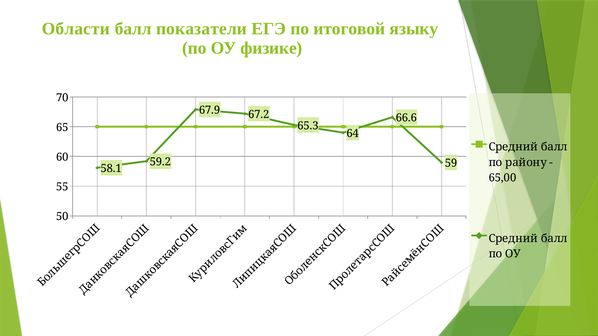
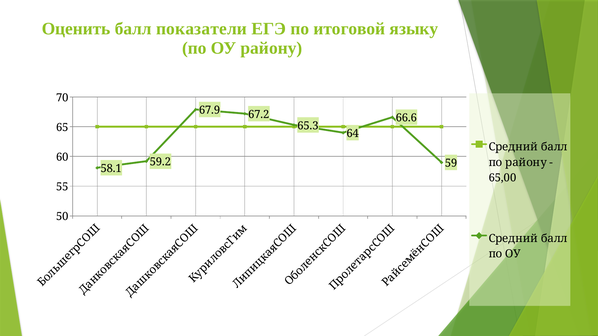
Области: Области -> Оценить
ОУ физике: физике -> району
